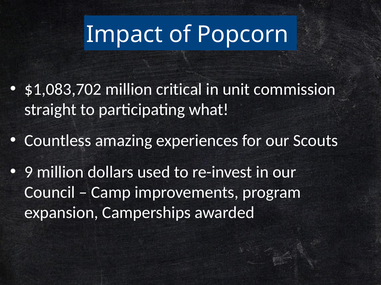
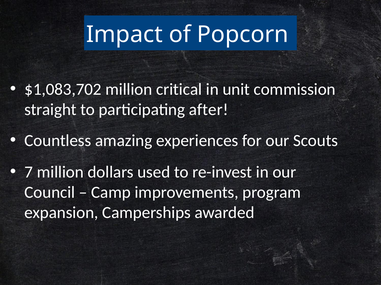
what: what -> after
9: 9 -> 7
